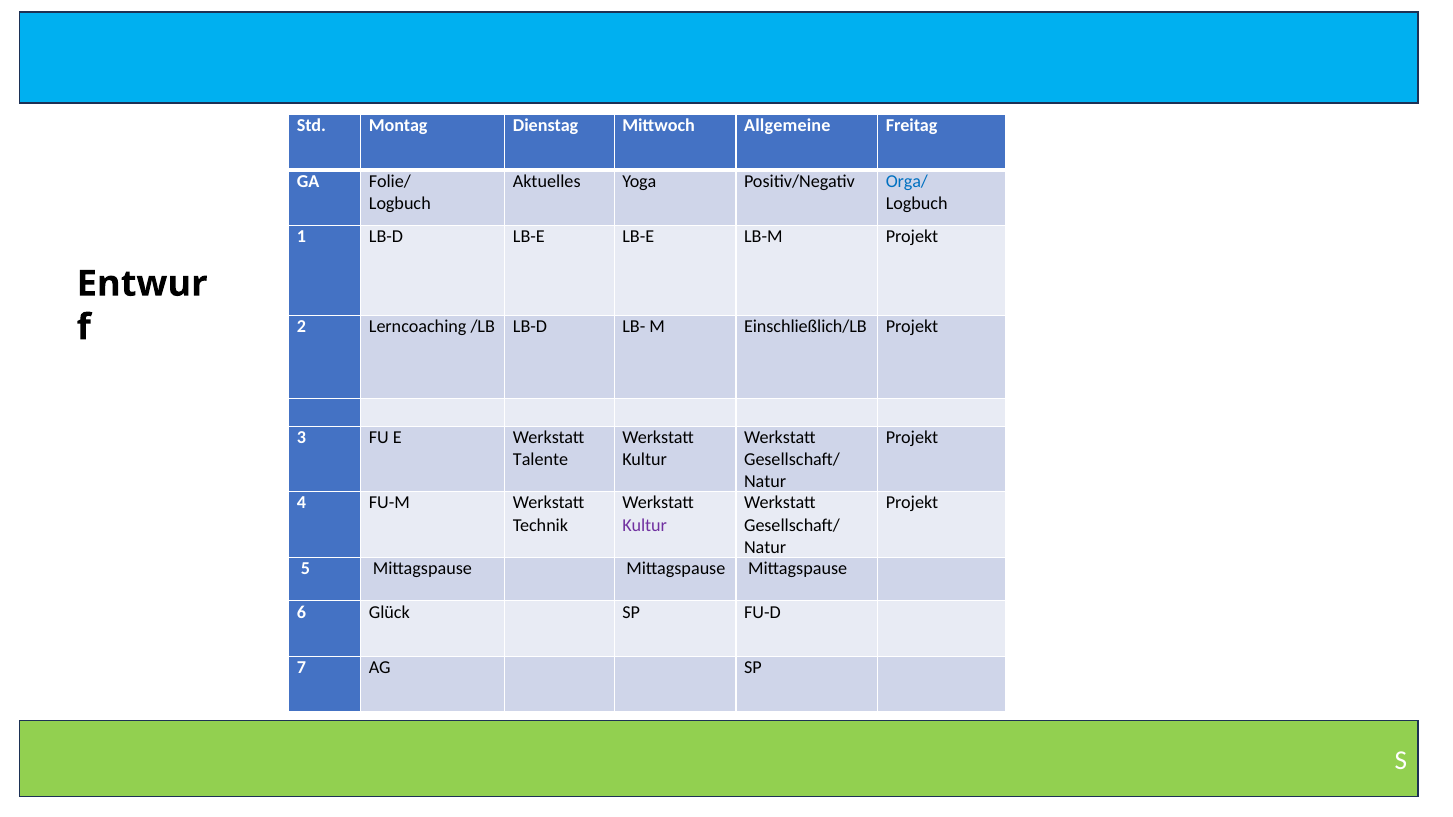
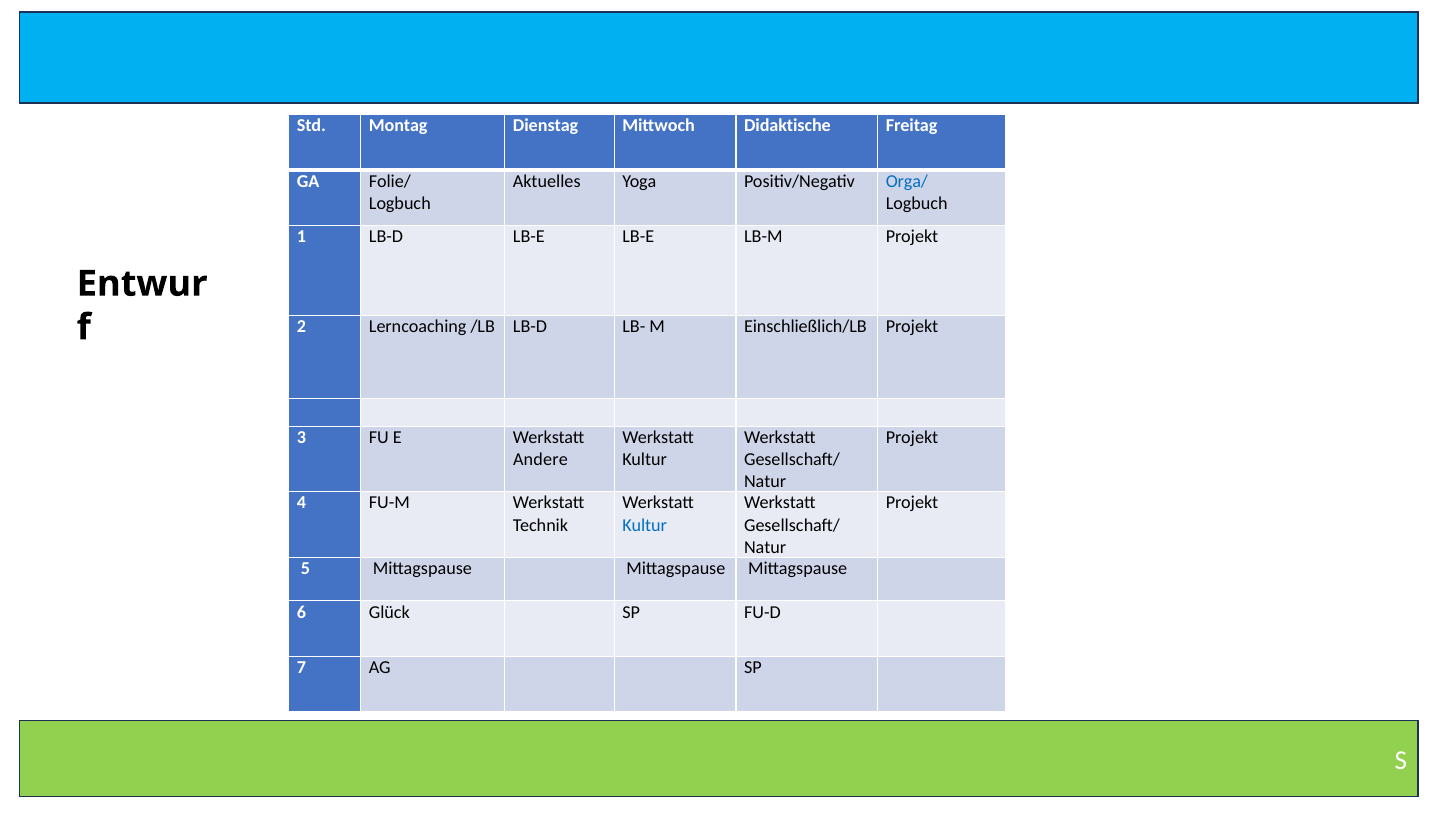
Allgemeine: Allgemeine -> Didaktische
Talente: Talente -> Andere
Kultur at (645, 525) colour: purple -> blue
